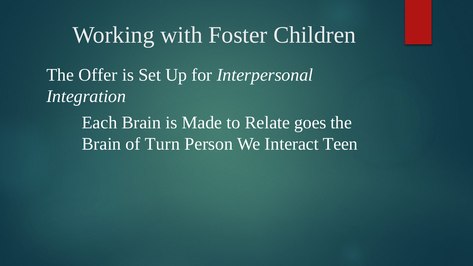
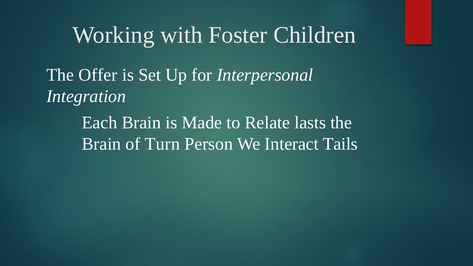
goes: goes -> lasts
Teen: Teen -> Tails
